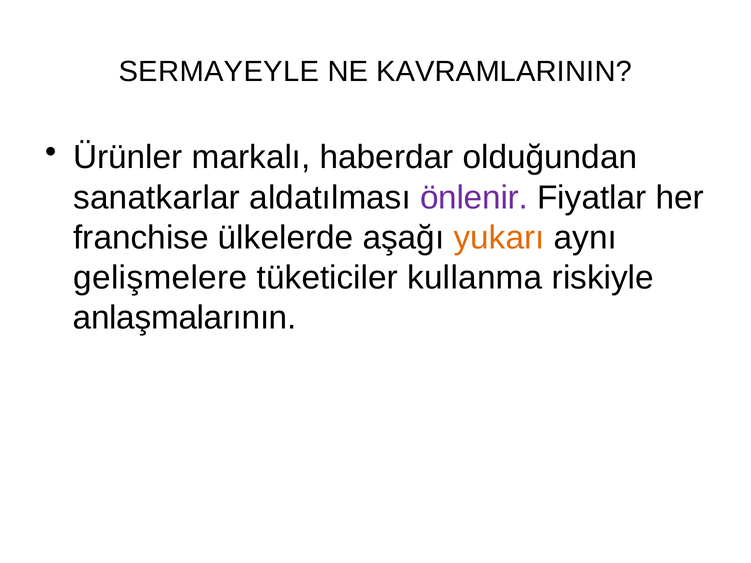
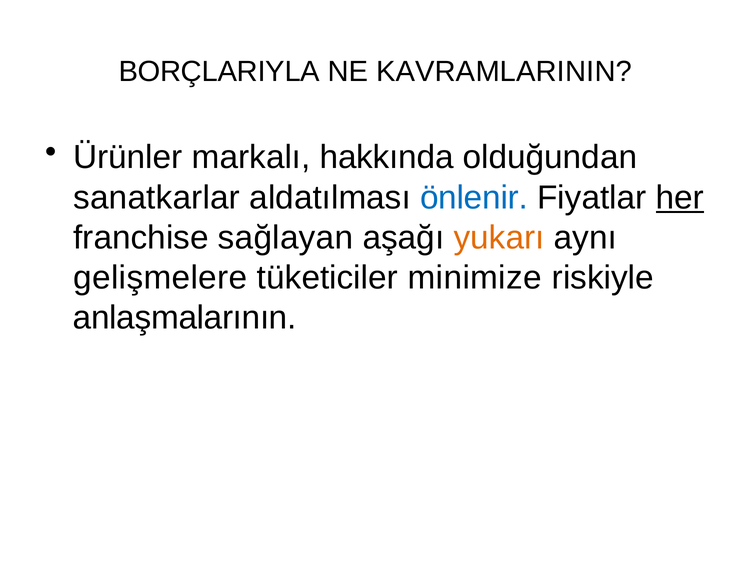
SERMAYEYLE: SERMAYEYLE -> BORÇLARIYLA
haberdar: haberdar -> hakkında
önlenir colour: purple -> blue
her underline: none -> present
ülkelerde: ülkelerde -> sağlayan
kullanma: kullanma -> minimize
